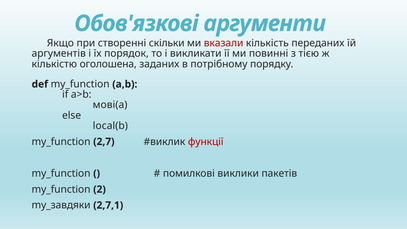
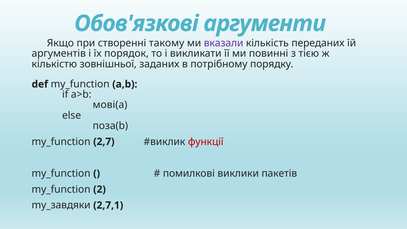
скільки: скільки -> такому
вказали colour: red -> purple
оголошена: оголошена -> зовнішньої
local(b: local(b -> поза(b
